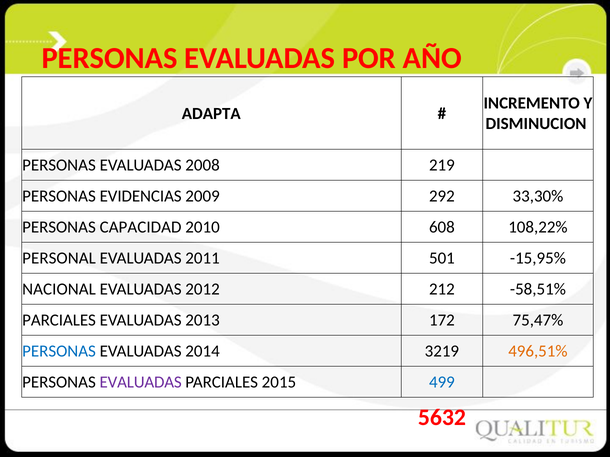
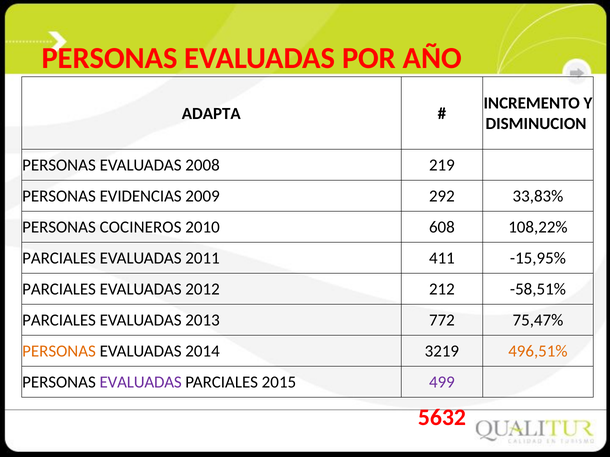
33,30%: 33,30% -> 33,83%
CAPACIDAD: CAPACIDAD -> COCINEROS
PERSONAL at (59, 258): PERSONAL -> PARCIALES
501: 501 -> 411
NACIONAL at (59, 290): NACIONAL -> PARCIALES
172: 172 -> 772
PERSONAS at (59, 352) colour: blue -> orange
499 colour: blue -> purple
